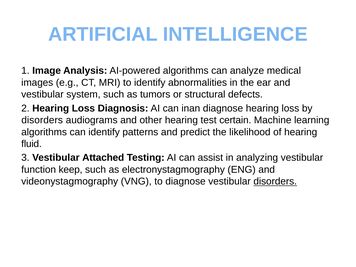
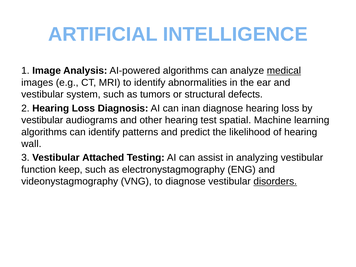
medical underline: none -> present
disorders at (42, 120): disorders -> vestibular
certain: certain -> spatial
fluid: fluid -> wall
